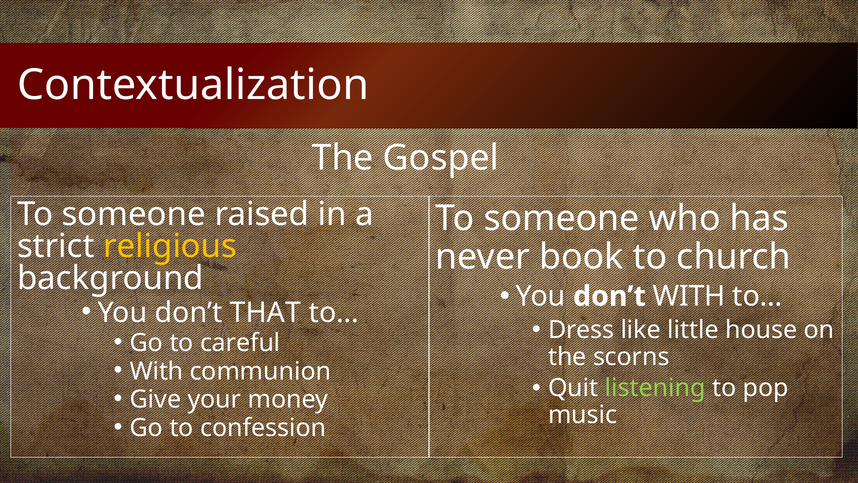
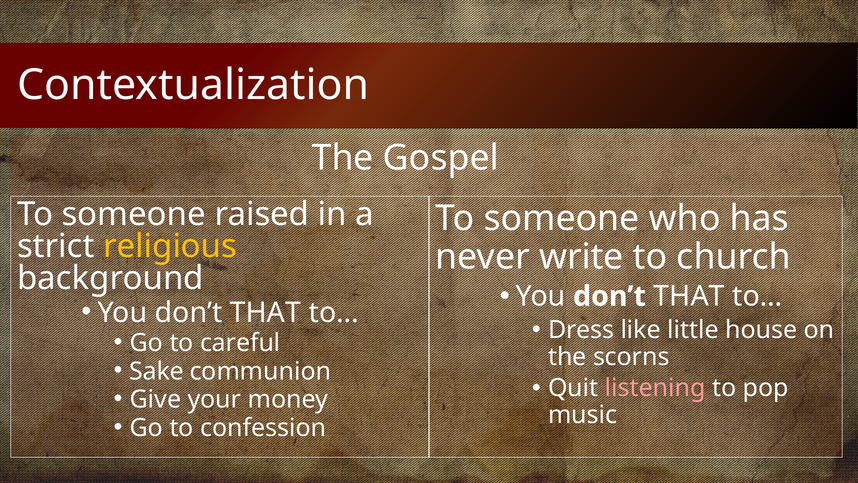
book: book -> write
WITH at (689, 296): WITH -> THAT
With at (157, 371): With -> Sake
listening colour: light green -> pink
